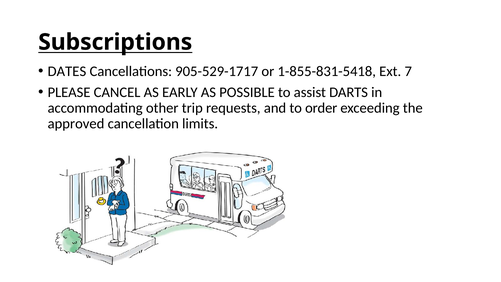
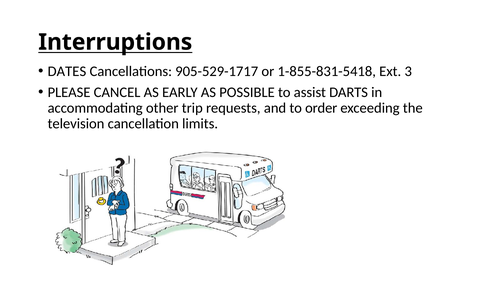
Subscriptions: Subscriptions -> Interruptions
7: 7 -> 3
approved: approved -> television
